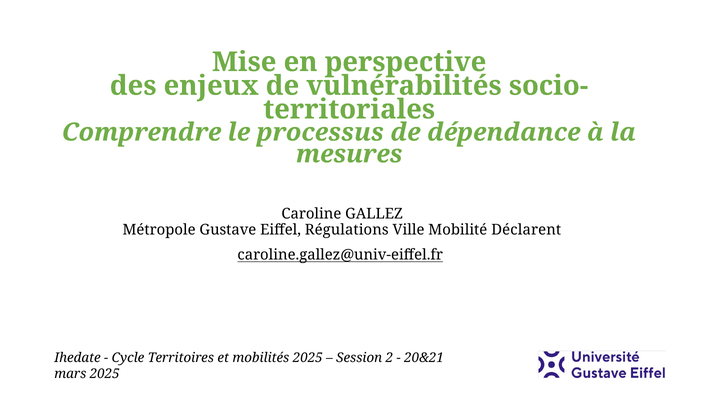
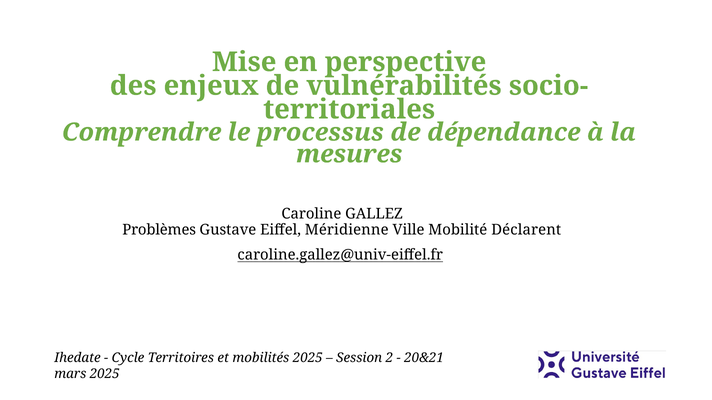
Métropole: Métropole -> Problèmes
Régulations: Régulations -> Méridienne
